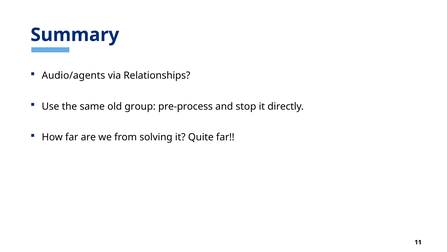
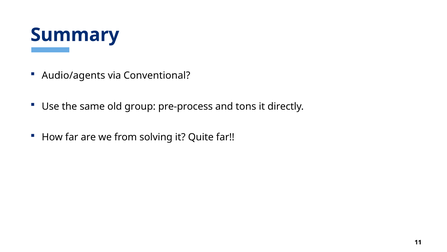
Relationships: Relationships -> Conventional
stop: stop -> tons
